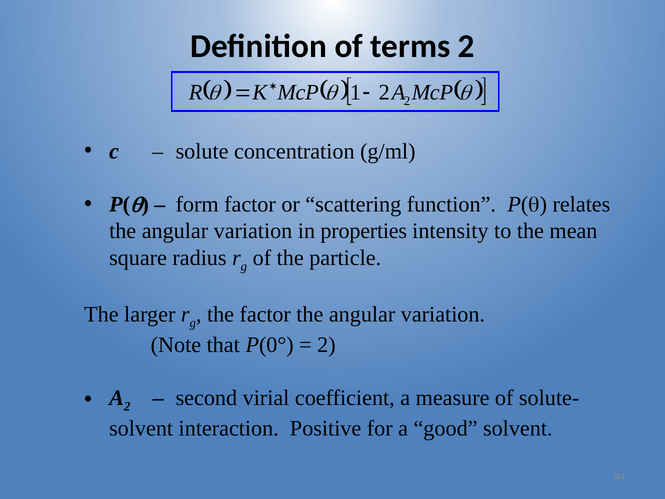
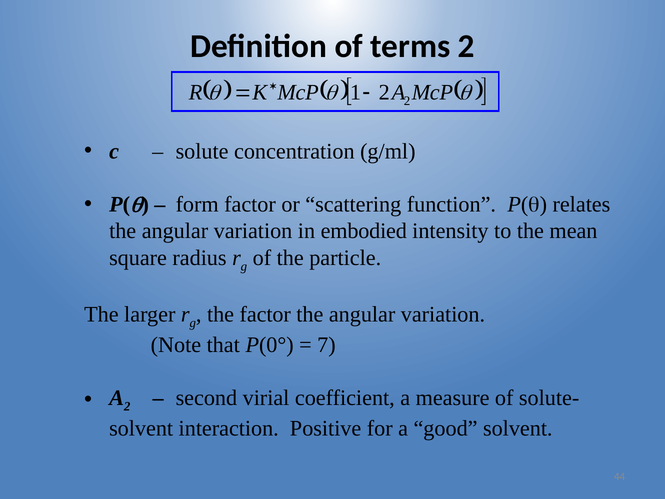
properties: properties -> embodied
2 at (326, 345): 2 -> 7
